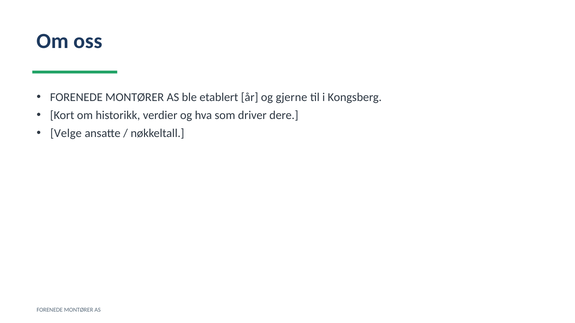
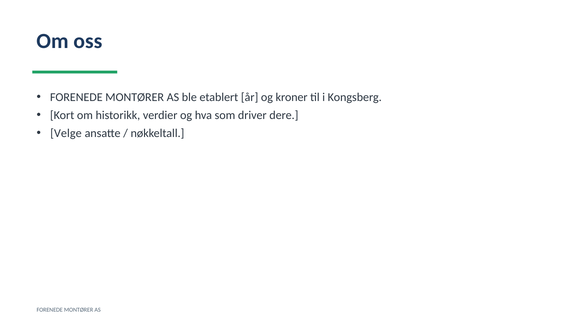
gjerne: gjerne -> kroner
